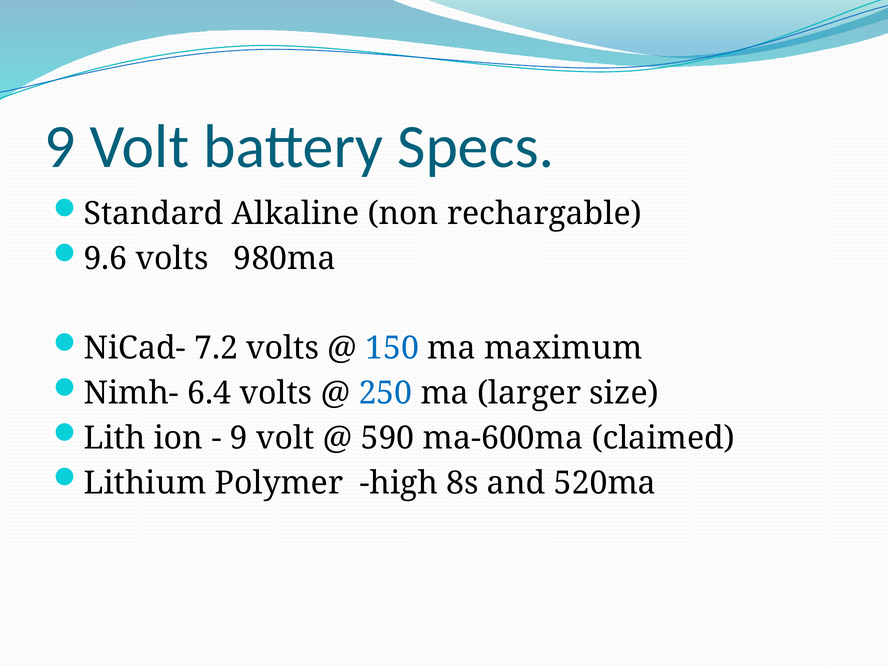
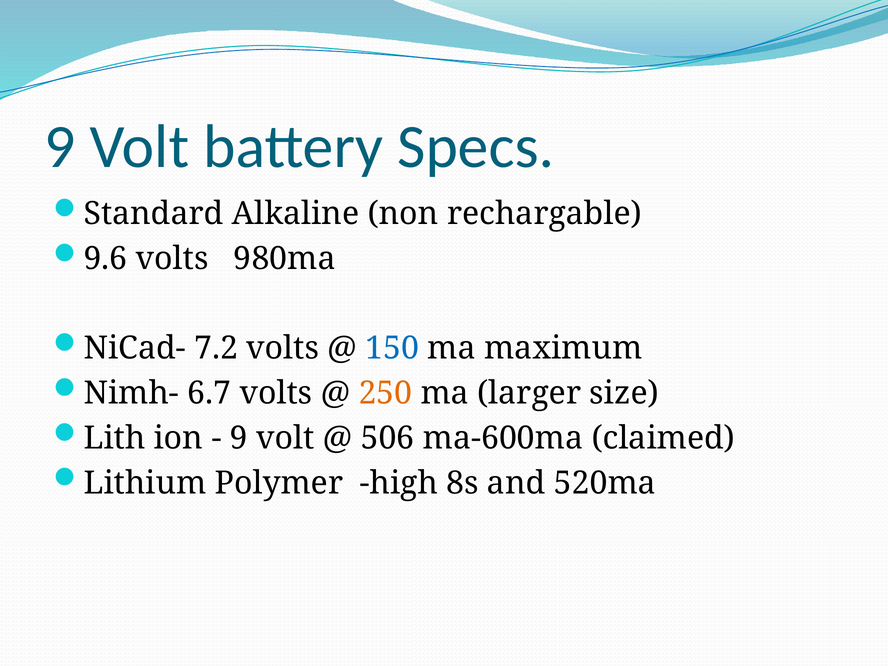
6.4: 6.4 -> 6.7
250 colour: blue -> orange
590: 590 -> 506
